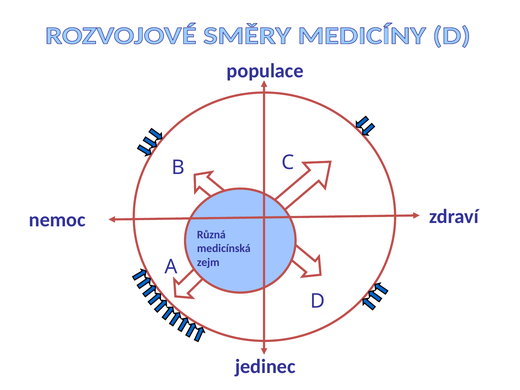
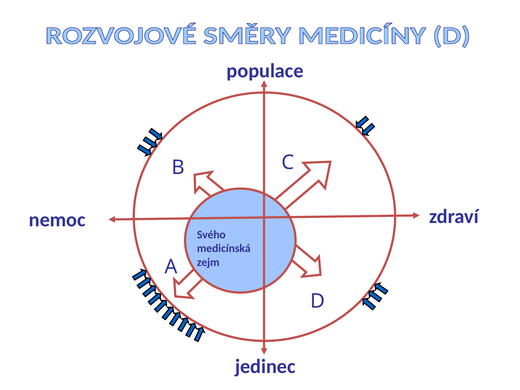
Různá: Různá -> Svého
